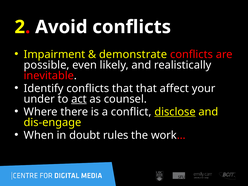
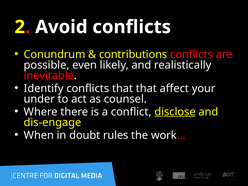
Impairment: Impairment -> Conundrum
demonstrate: demonstrate -> contributions
act underline: present -> none
